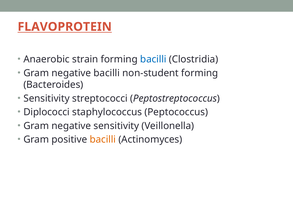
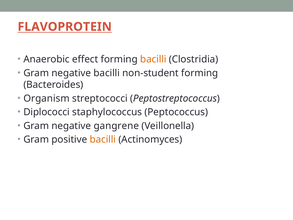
strain: strain -> effect
bacilli at (153, 59) colour: blue -> orange
Sensitivity at (47, 98): Sensitivity -> Organism
negative sensitivity: sensitivity -> gangrene
